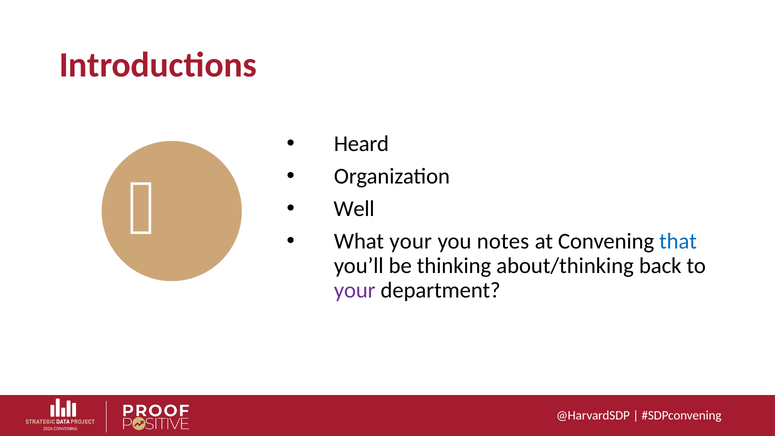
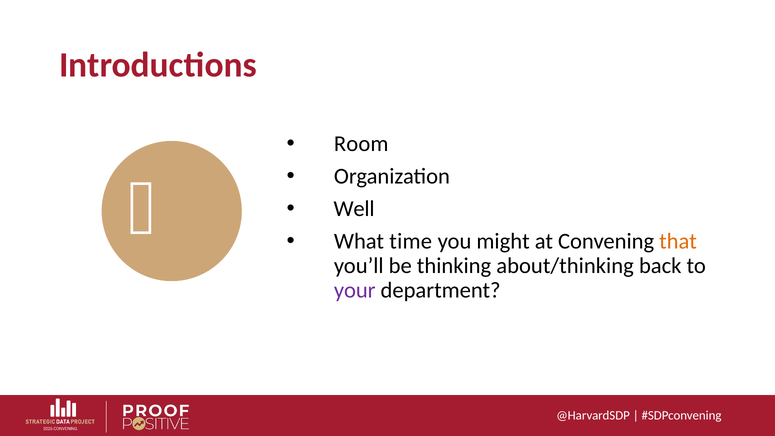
Heard: Heard -> Room
What your: your -> time
notes: notes -> might
that colour: blue -> orange
